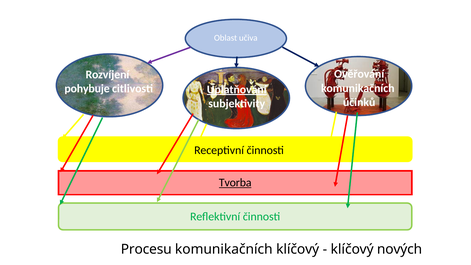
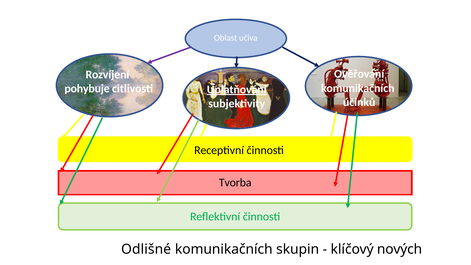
Tvorba underline: present -> none
Procesu: Procesu -> Odlišné
komunikačních klíčový: klíčový -> skupin
